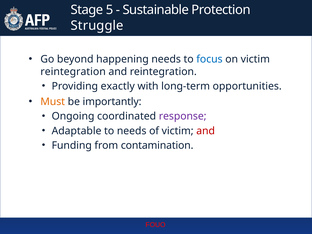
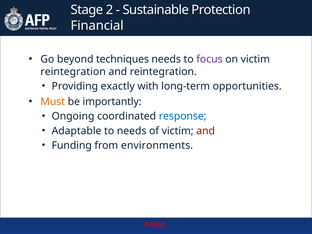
5: 5 -> 2
Struggle: Struggle -> Financial
happening: happening -> techniques
focus colour: blue -> purple
response colour: purple -> blue
contamination: contamination -> environments
